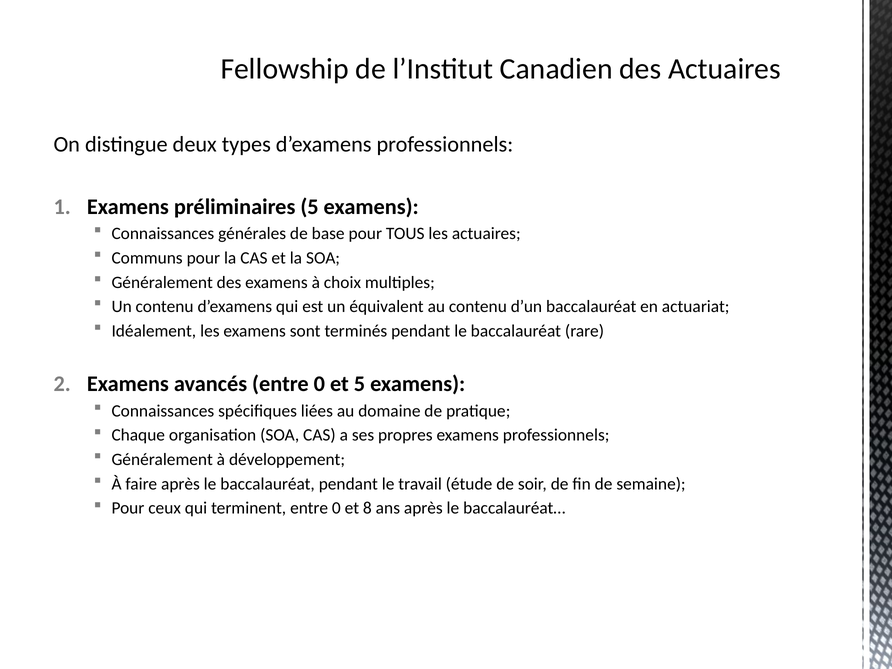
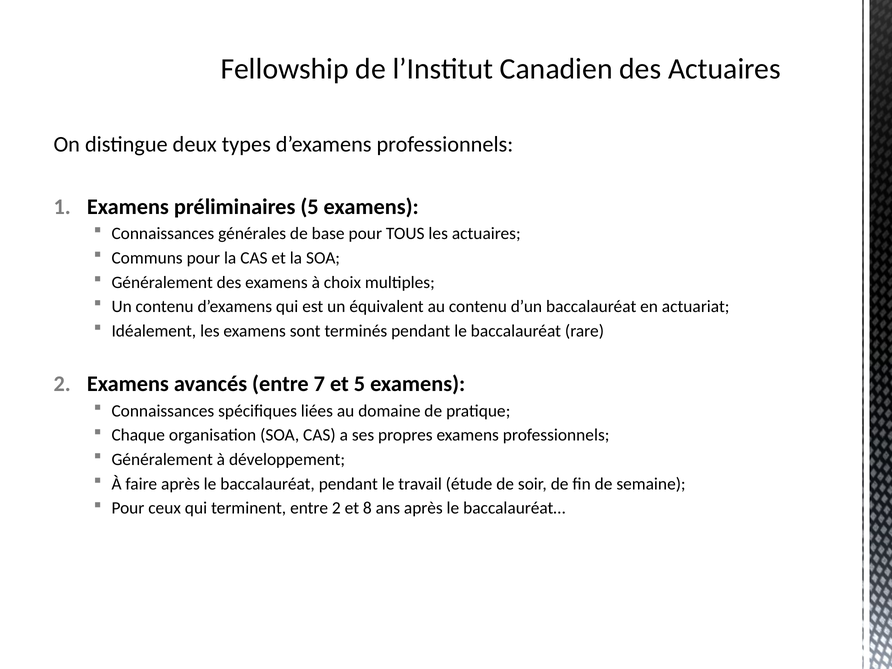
avancés entre 0: 0 -> 7
terminent entre 0: 0 -> 2
